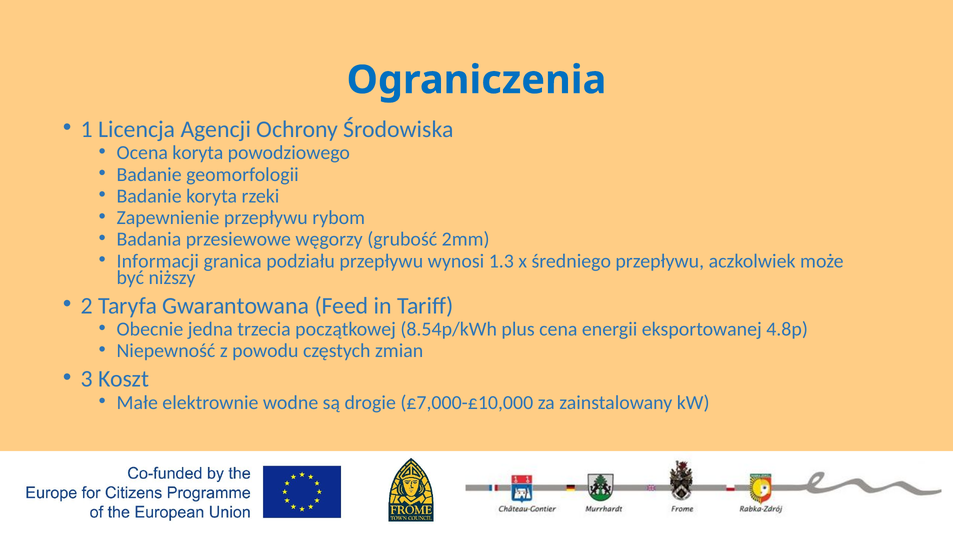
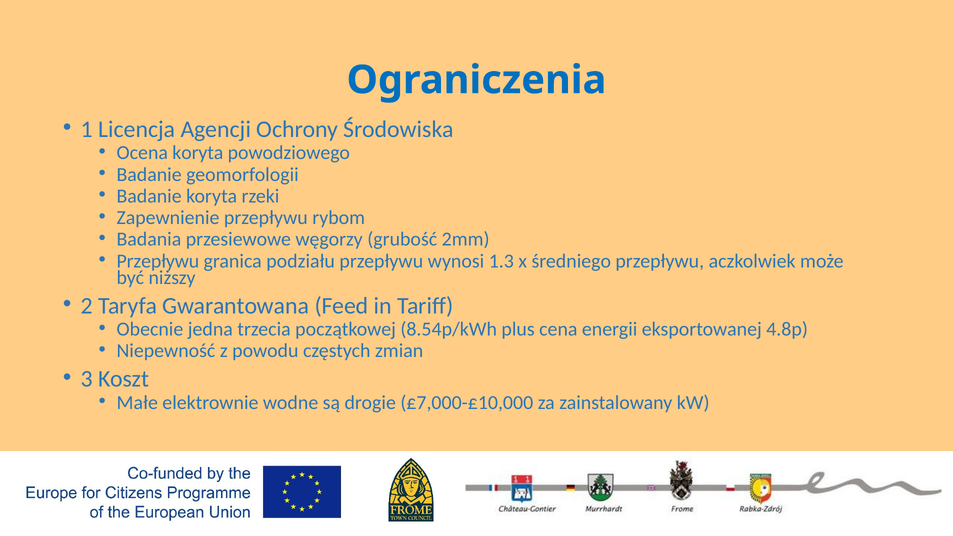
Informacji at (158, 261): Informacji -> Przepływu
